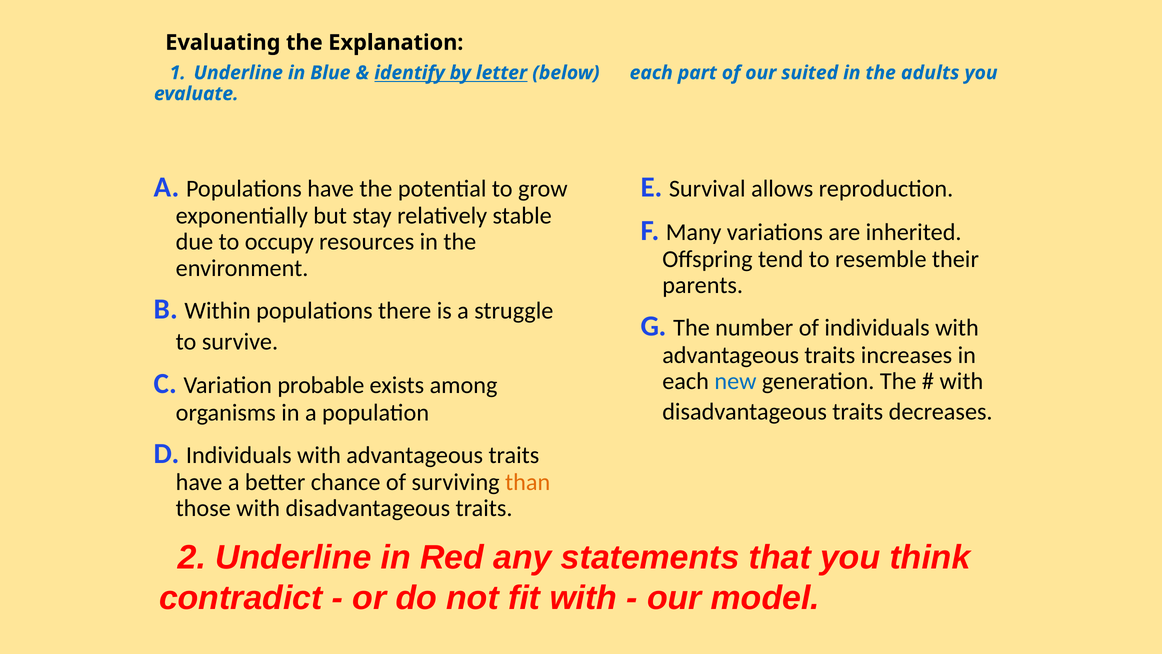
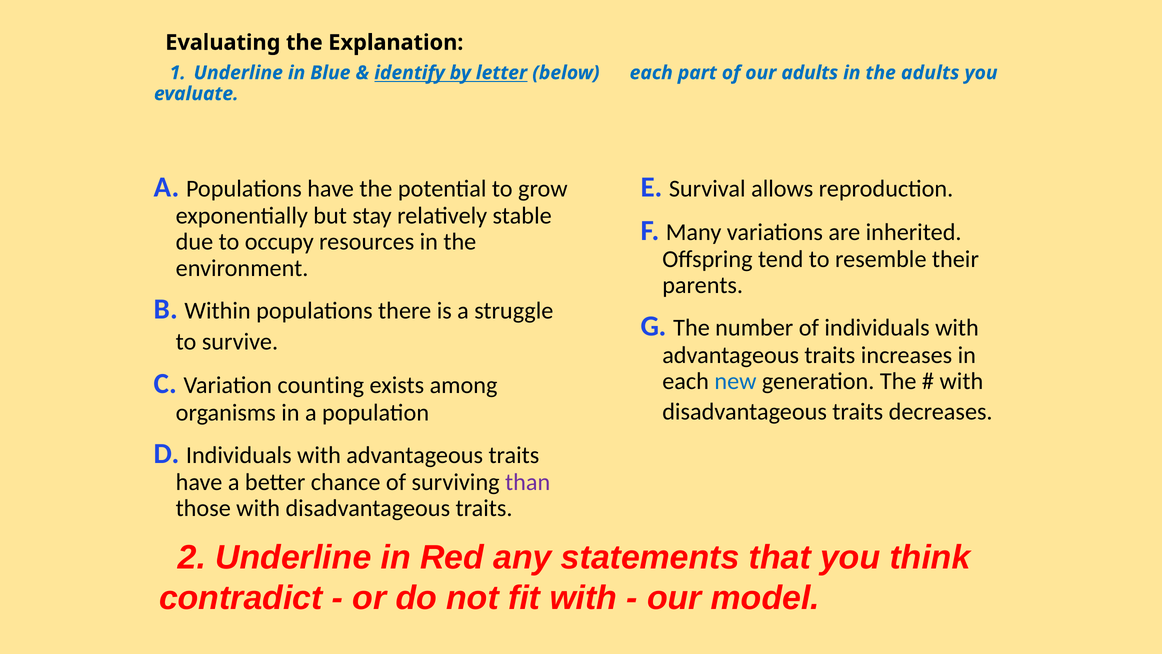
our suited: suited -> adults
probable: probable -> counting
than colour: orange -> purple
